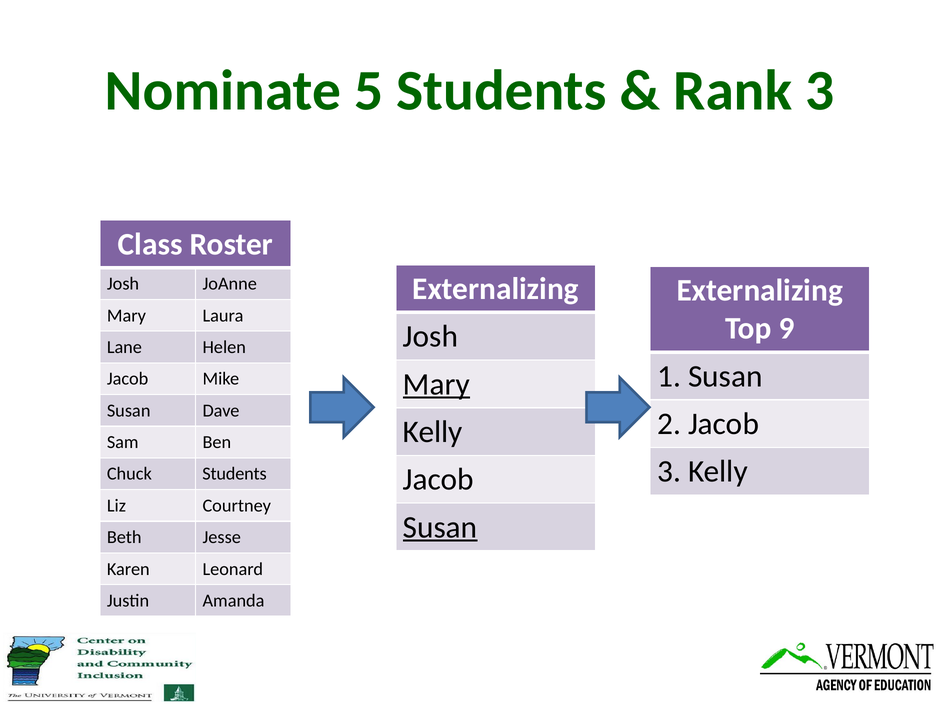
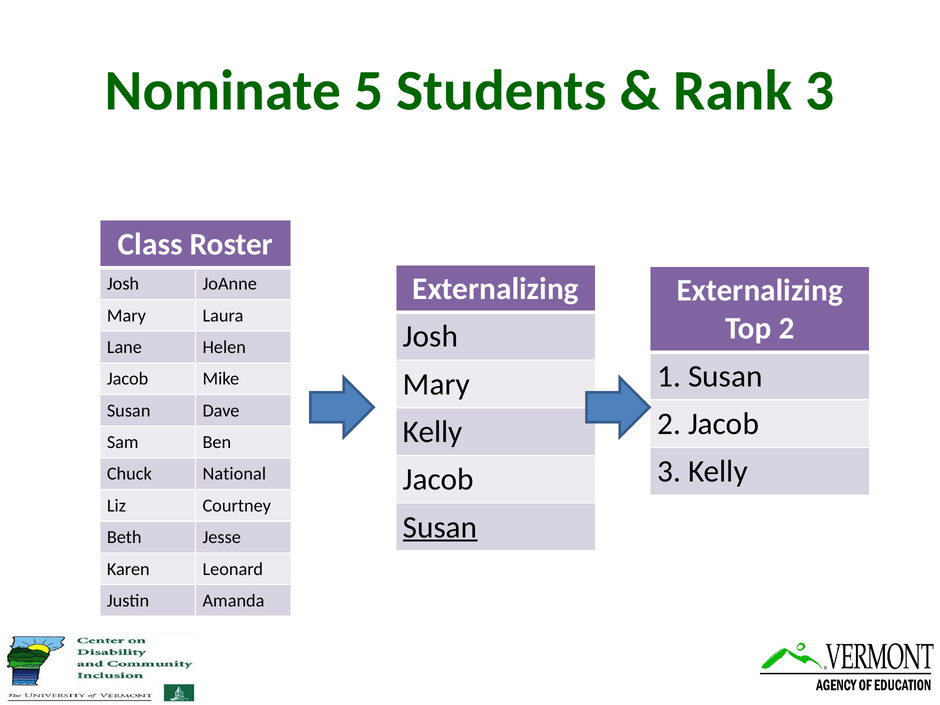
Top 9: 9 -> 2
Mary at (436, 384) underline: present -> none
Chuck Students: Students -> National
